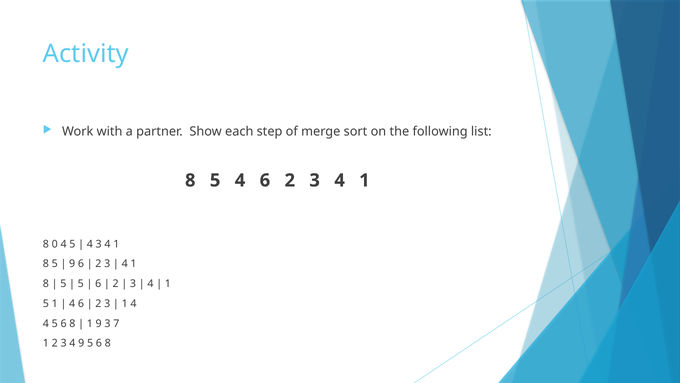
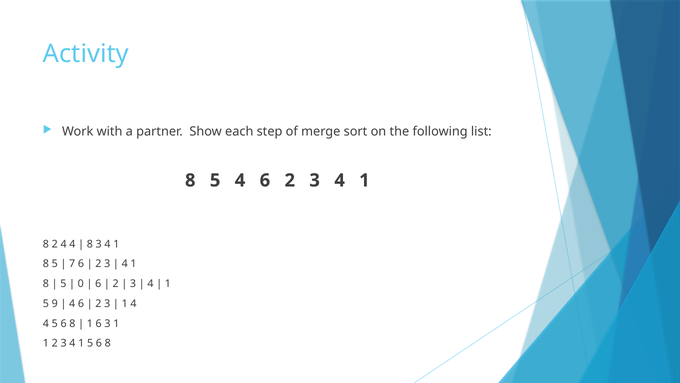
8 0: 0 -> 2
5 at (72, 244): 5 -> 4
4 at (90, 244): 4 -> 8
9 at (72, 264): 9 -> 7
5 at (81, 283): 5 -> 0
5 1: 1 -> 9
1 9: 9 -> 6
3 7: 7 -> 1
9 at (81, 343): 9 -> 1
